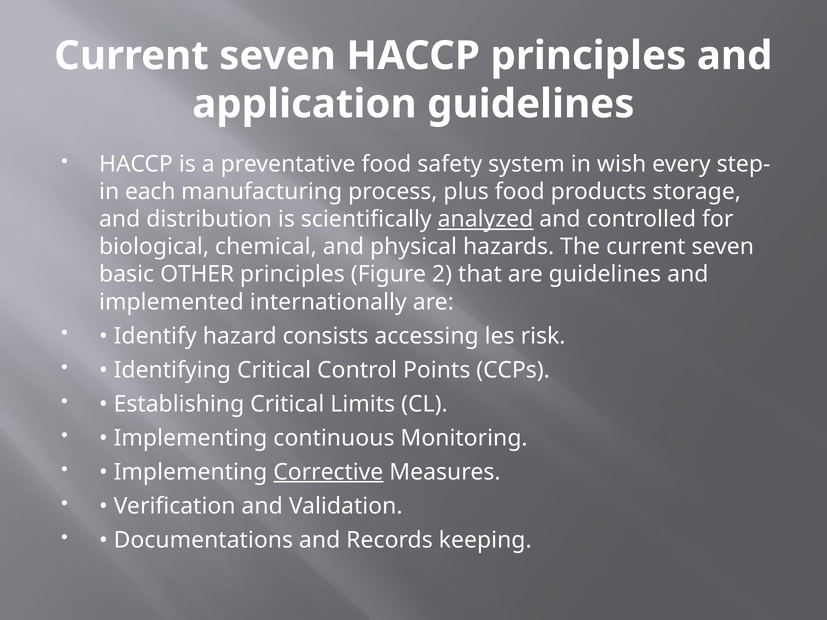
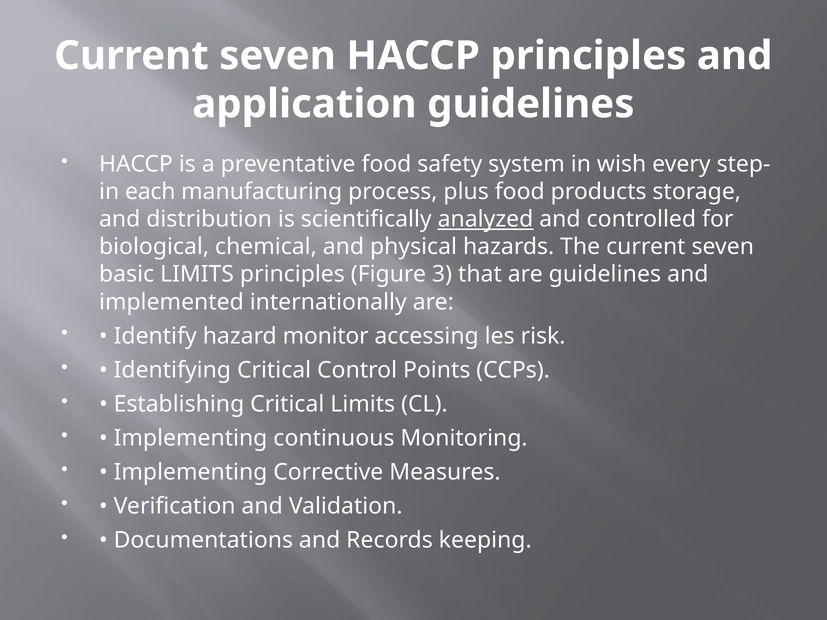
basic OTHER: OTHER -> LIMITS
2: 2 -> 3
consists: consists -> monitor
Corrective underline: present -> none
